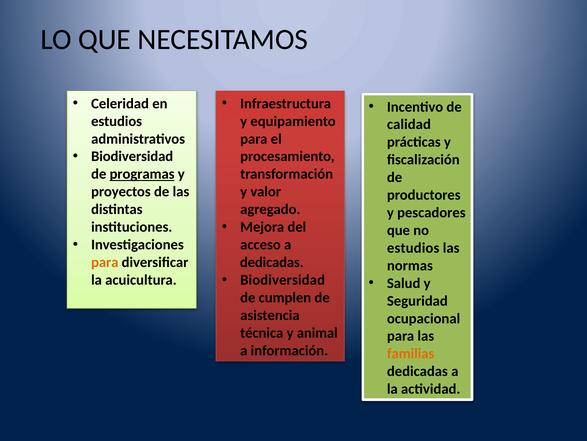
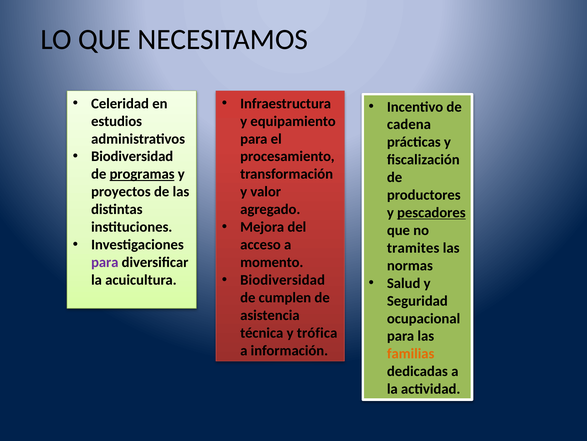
calidad: calidad -> cadena
pescadores underline: none -> present
estudios at (413, 248): estudios -> tramites
para at (105, 262) colour: orange -> purple
dedicadas at (272, 262): dedicadas -> momento
animal: animal -> trófica
